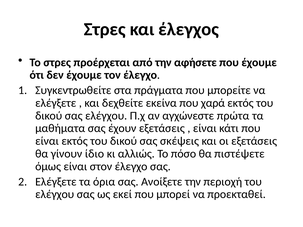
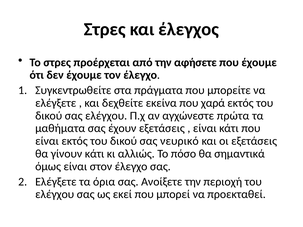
σκέψεις: σκέψεις -> νευρικό
γίνουν ίδιο: ίδιο -> κάτι
πιστέψετε: πιστέψετε -> σημαντικά
